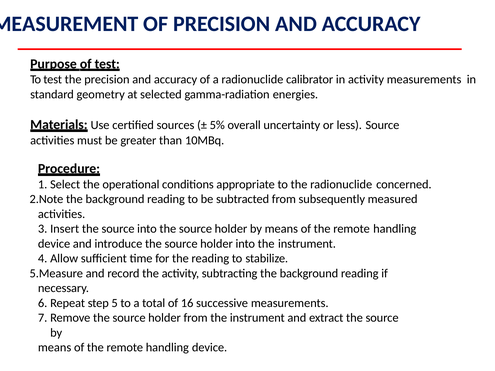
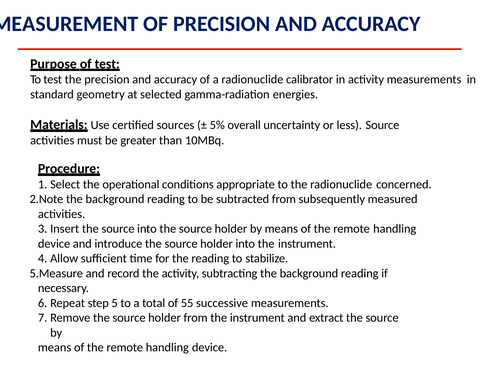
16: 16 -> 55
